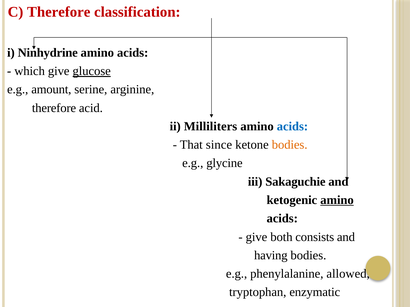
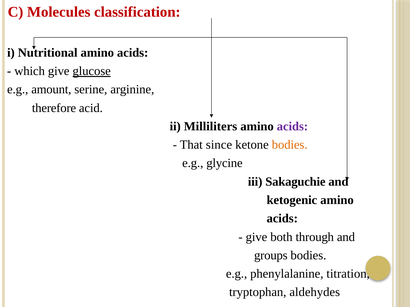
C Therefore: Therefore -> Molecules
Ninhydrine: Ninhydrine -> Nutritional
acids at (292, 127) colour: blue -> purple
amino at (337, 200) underline: present -> none
consists: consists -> through
having: having -> groups
allowed: allowed -> titration
enzymatic: enzymatic -> aldehydes
